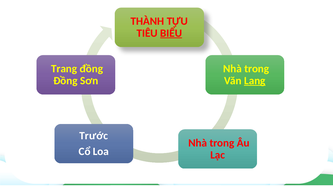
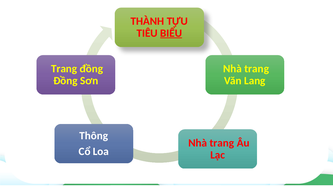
trong at (257, 69): trong -> trang
Lang underline: present -> none
Trước: Trước -> Thông
trong at (222, 143): trong -> trang
